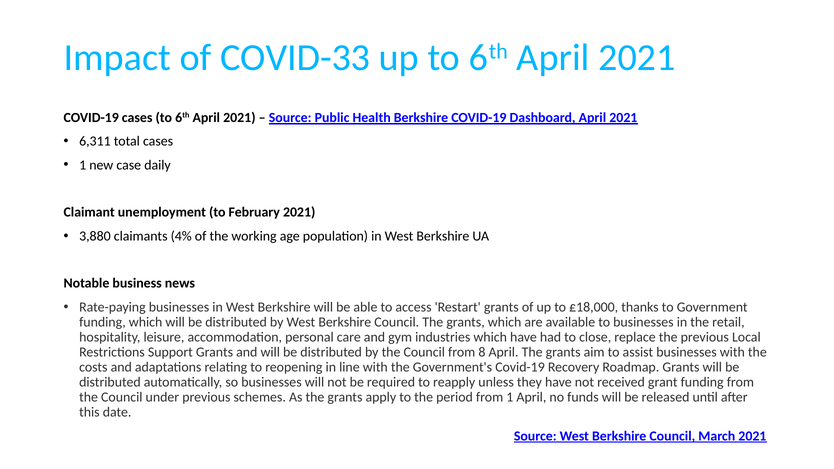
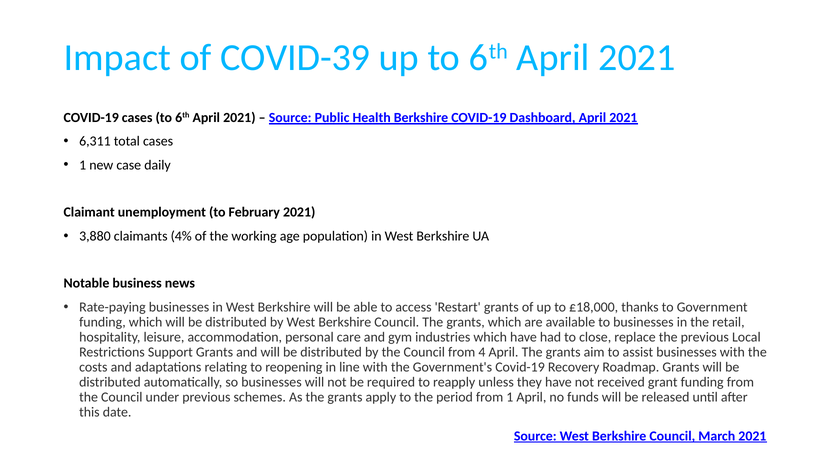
COVID-33: COVID-33 -> COVID-39
8: 8 -> 4
